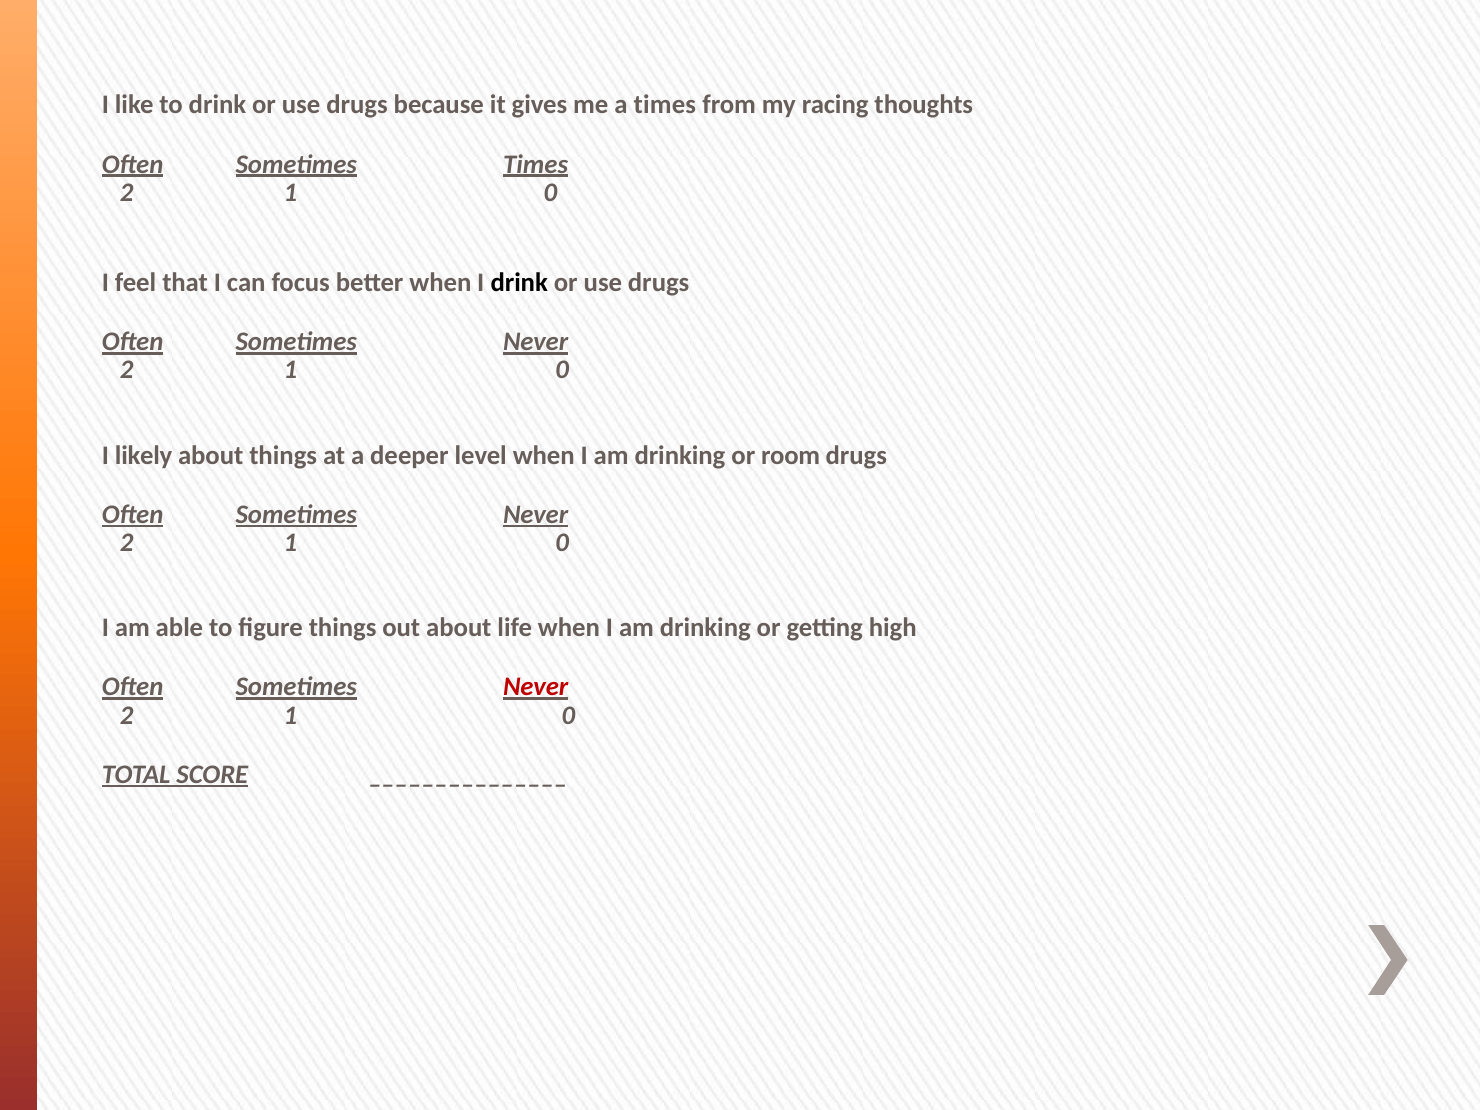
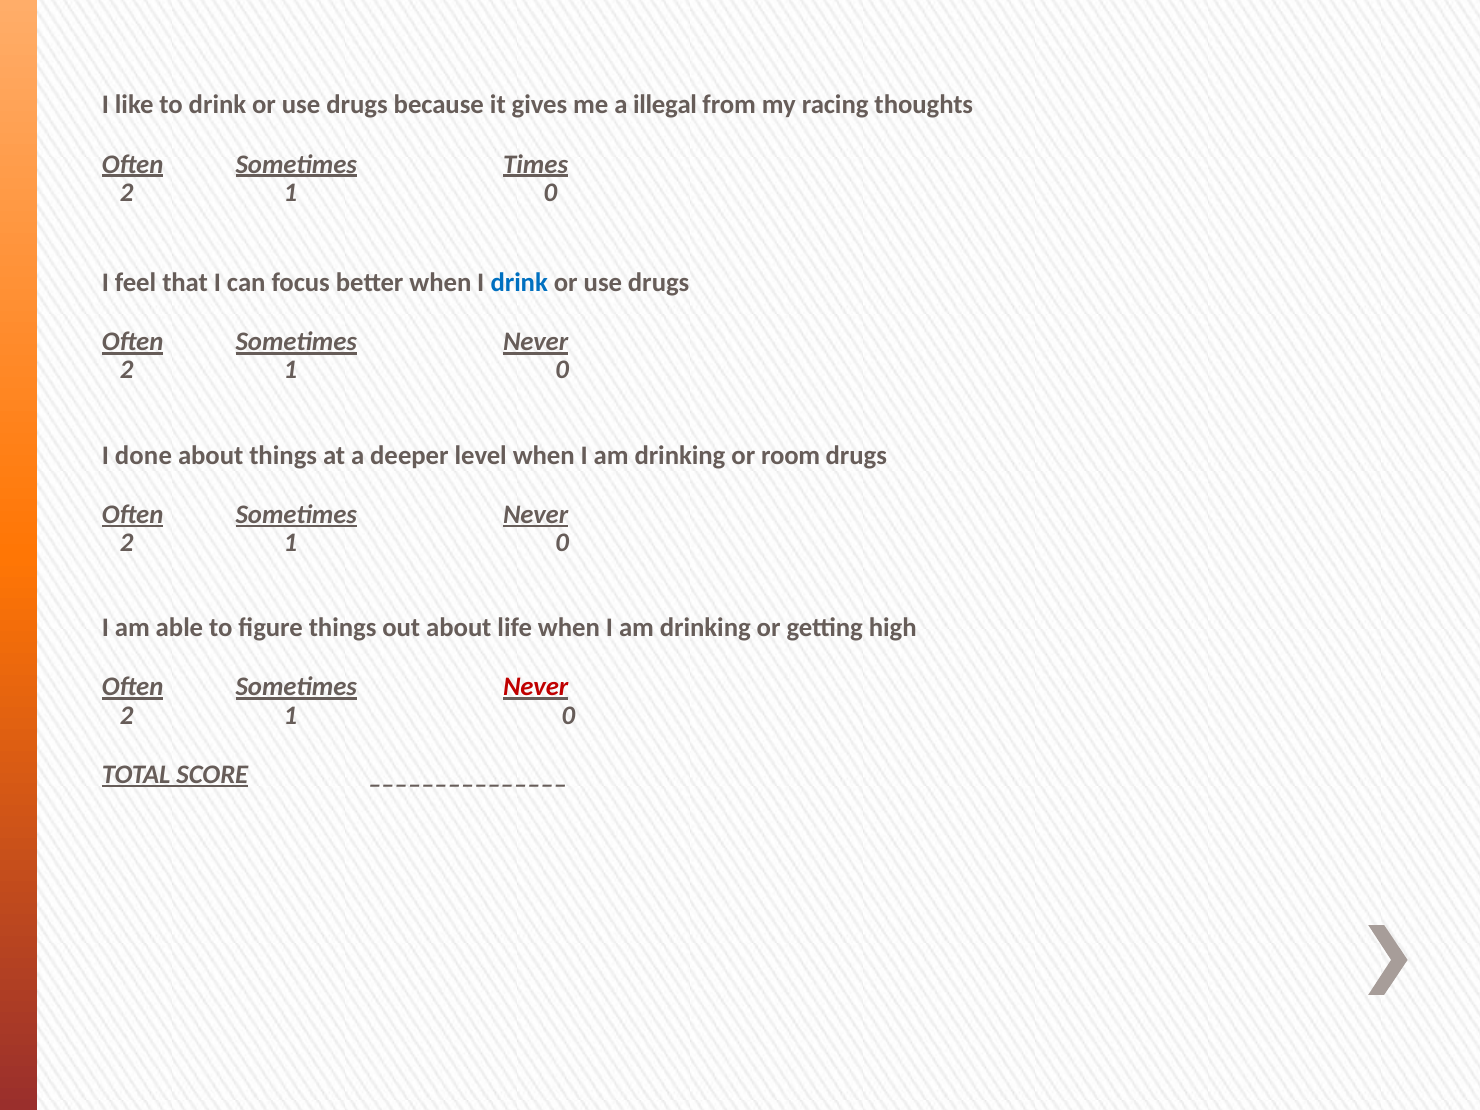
a times: times -> illegal
drink at (519, 283) colour: black -> blue
likely: likely -> done
